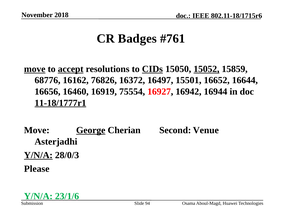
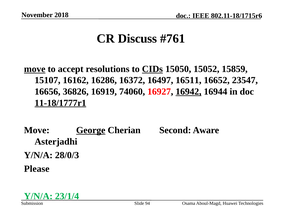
Badges: Badges -> Discuss
accept underline: present -> none
15052 underline: present -> none
68776: 68776 -> 15107
76826: 76826 -> 16286
15501: 15501 -> 16511
16644: 16644 -> 23547
16460: 16460 -> 36826
75554: 75554 -> 74060
16942 underline: none -> present
Venue: Venue -> Aware
Y/N/A at (38, 155) underline: present -> none
23/1/6: 23/1/6 -> 23/1/4
